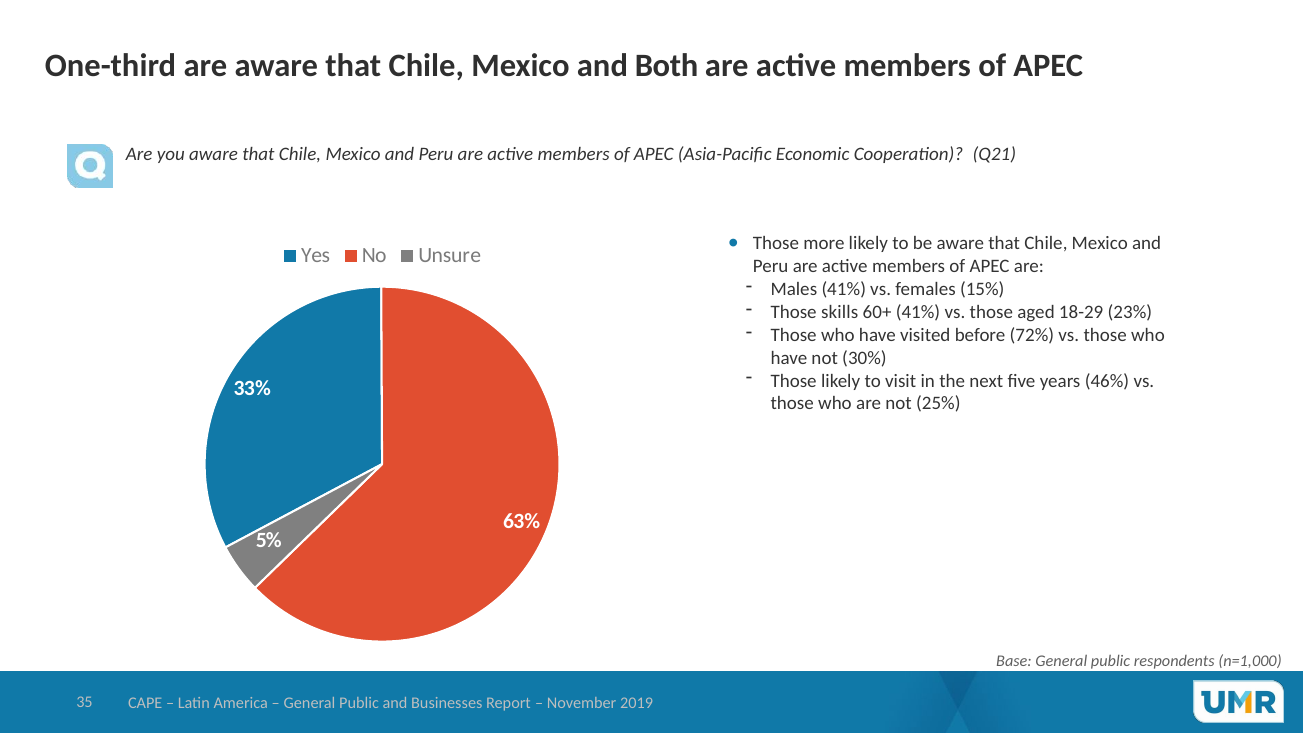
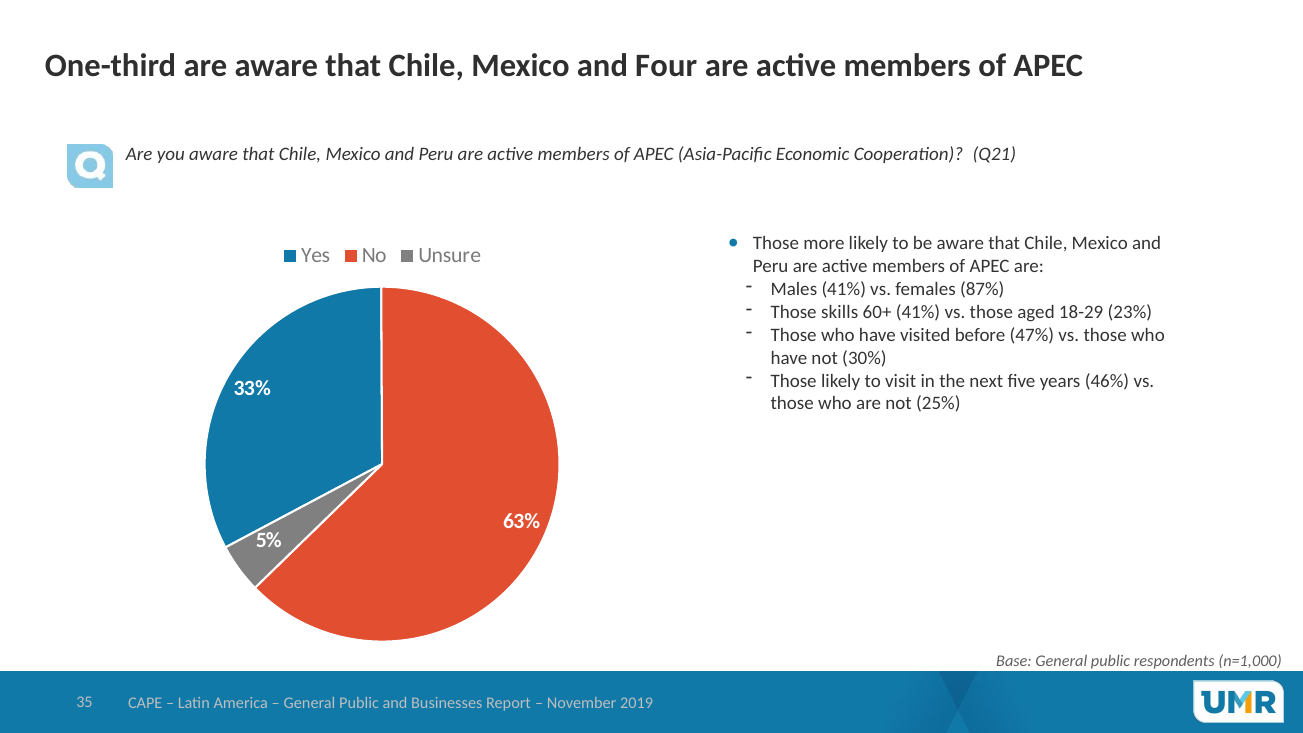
Both: Both -> Four
15%: 15% -> 87%
72%: 72% -> 47%
